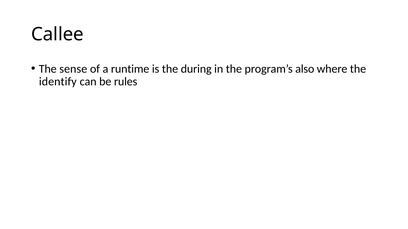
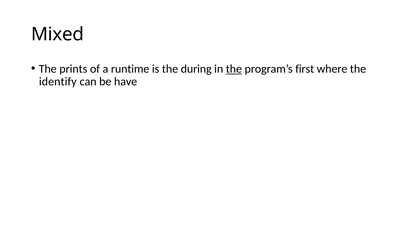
Callee: Callee -> Mixed
sense: sense -> prints
the at (234, 69) underline: none -> present
also: also -> first
rules: rules -> have
